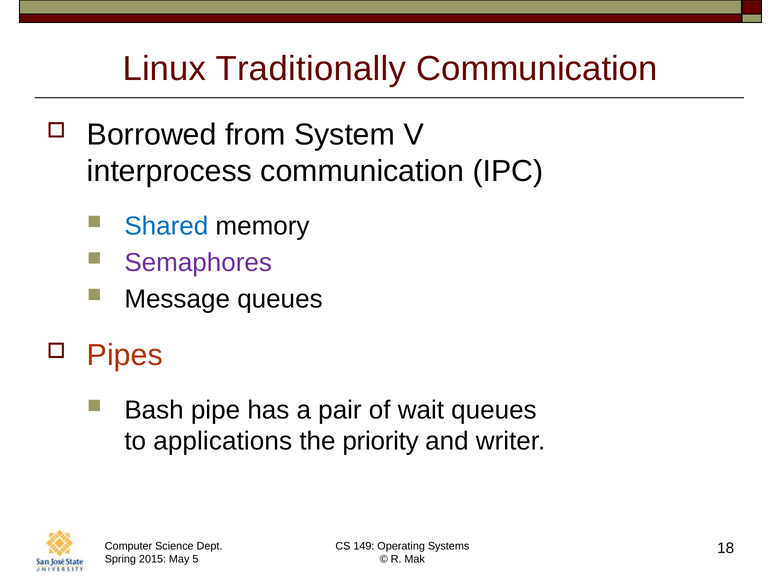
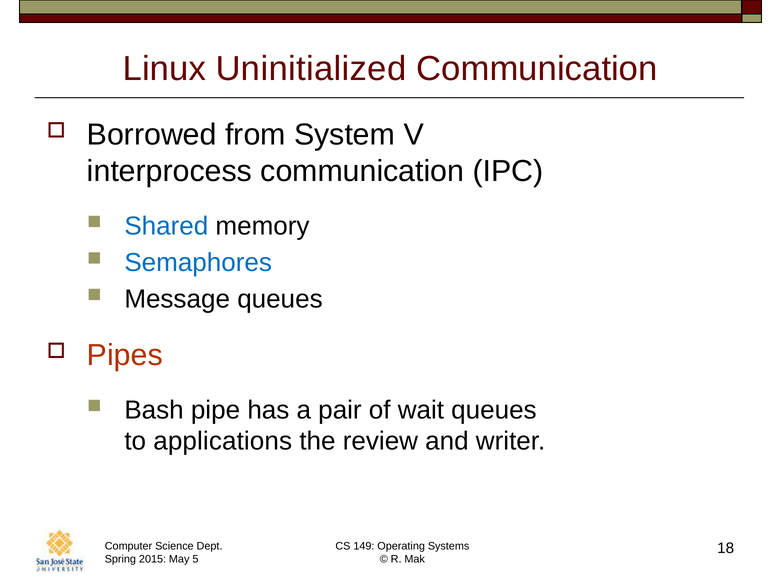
Traditionally: Traditionally -> Uninitialized
Semaphores colour: purple -> blue
priority: priority -> review
